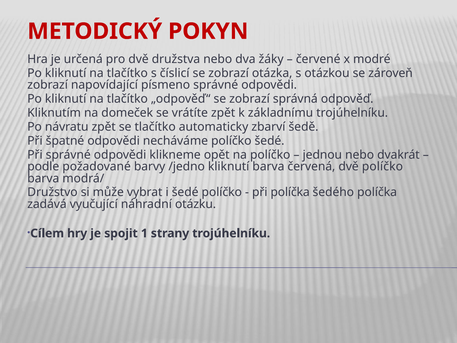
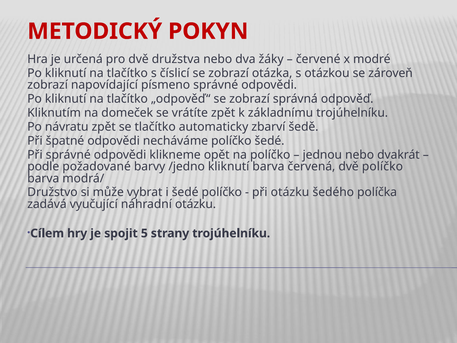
při políčka: políčka -> otázku
1: 1 -> 5
